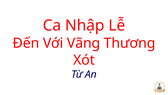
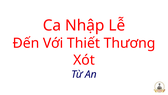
Vãng: Vãng -> Thiết
